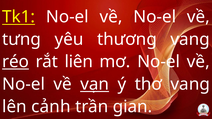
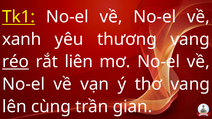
tưng: tưng -> xanh
vạn underline: present -> none
cảnh: cảnh -> cùng
